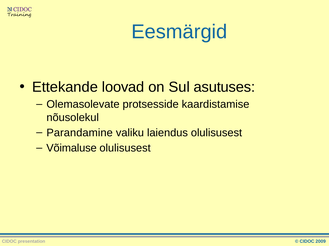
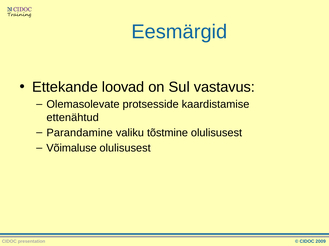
asutuses: asutuses -> vastavus
nõusolekul: nõusolekul -> ettenähtud
laiendus: laiendus -> tõstmine
